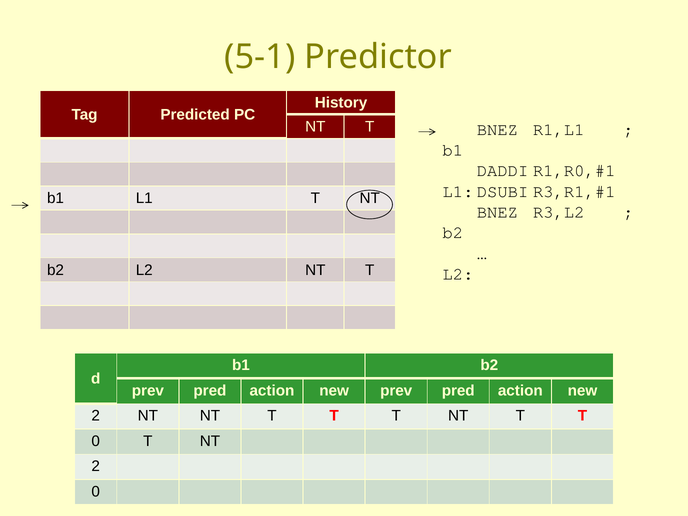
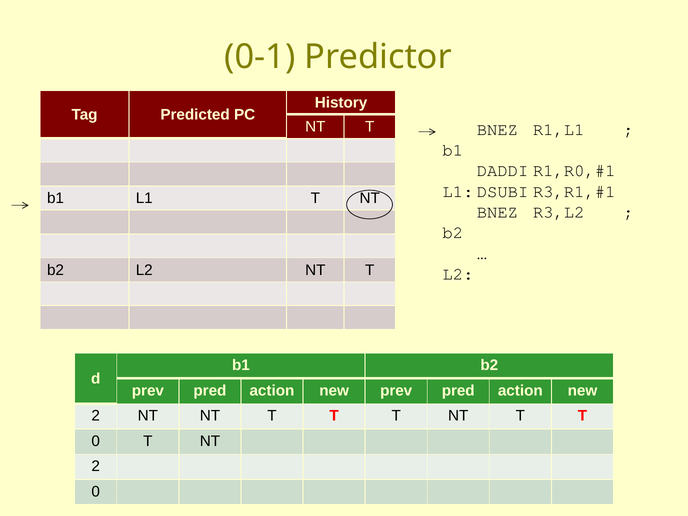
5-1: 5-1 -> 0-1
